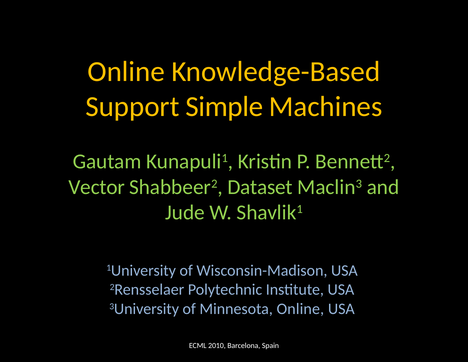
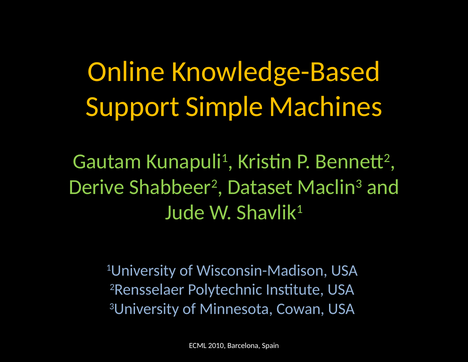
Vector: Vector -> Derive
Minnesota Online: Online -> Cowan
